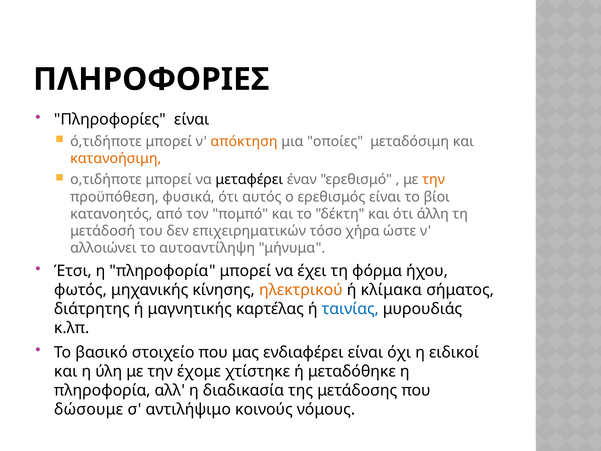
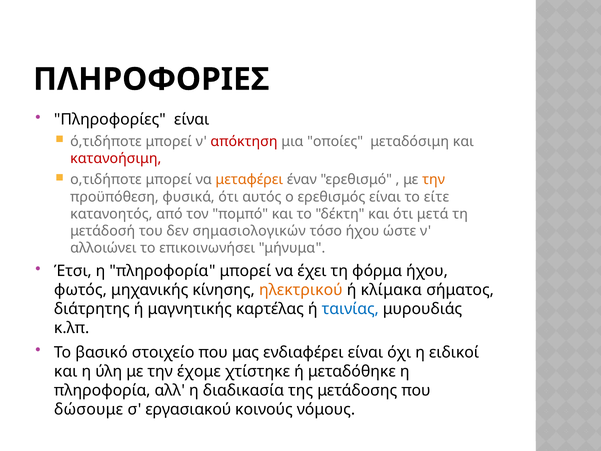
απόκτηση colour: orange -> red
κατανοήσιμη colour: orange -> red
μεταφέρει colour: black -> orange
βίοι: βίοι -> είτε
άλλη: άλλη -> μετά
επιχειρηματικών: επιχειρηματικών -> σημασιολογικών
τόσο χήρα: χήρα -> ήχου
αυτοαντίληψη: αυτοαντίληψη -> επικοινωνήσει
αντιλήψιμο: αντιλήψιμο -> εργασιακού
